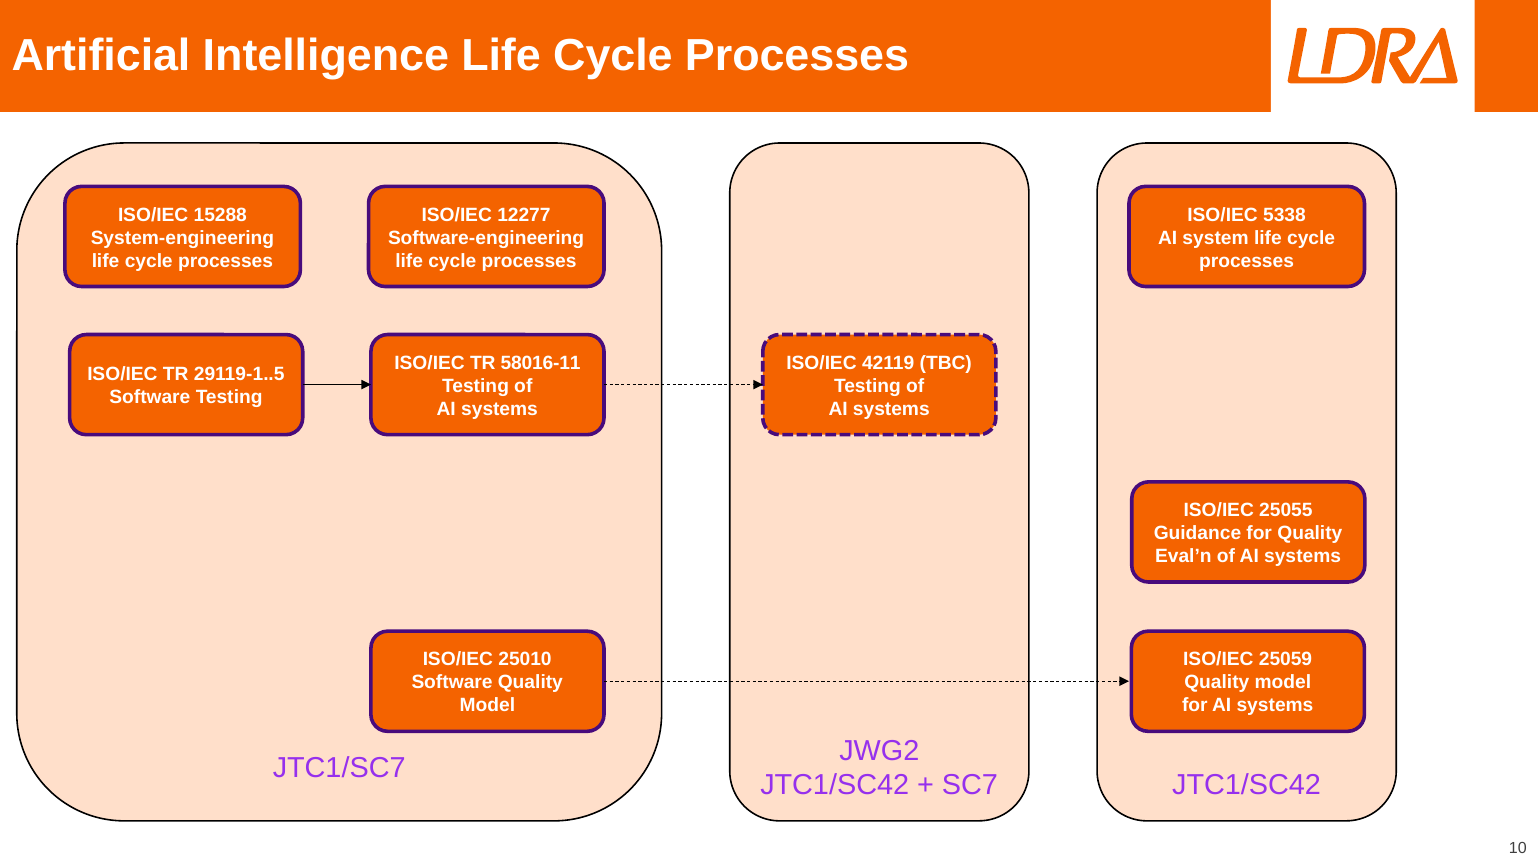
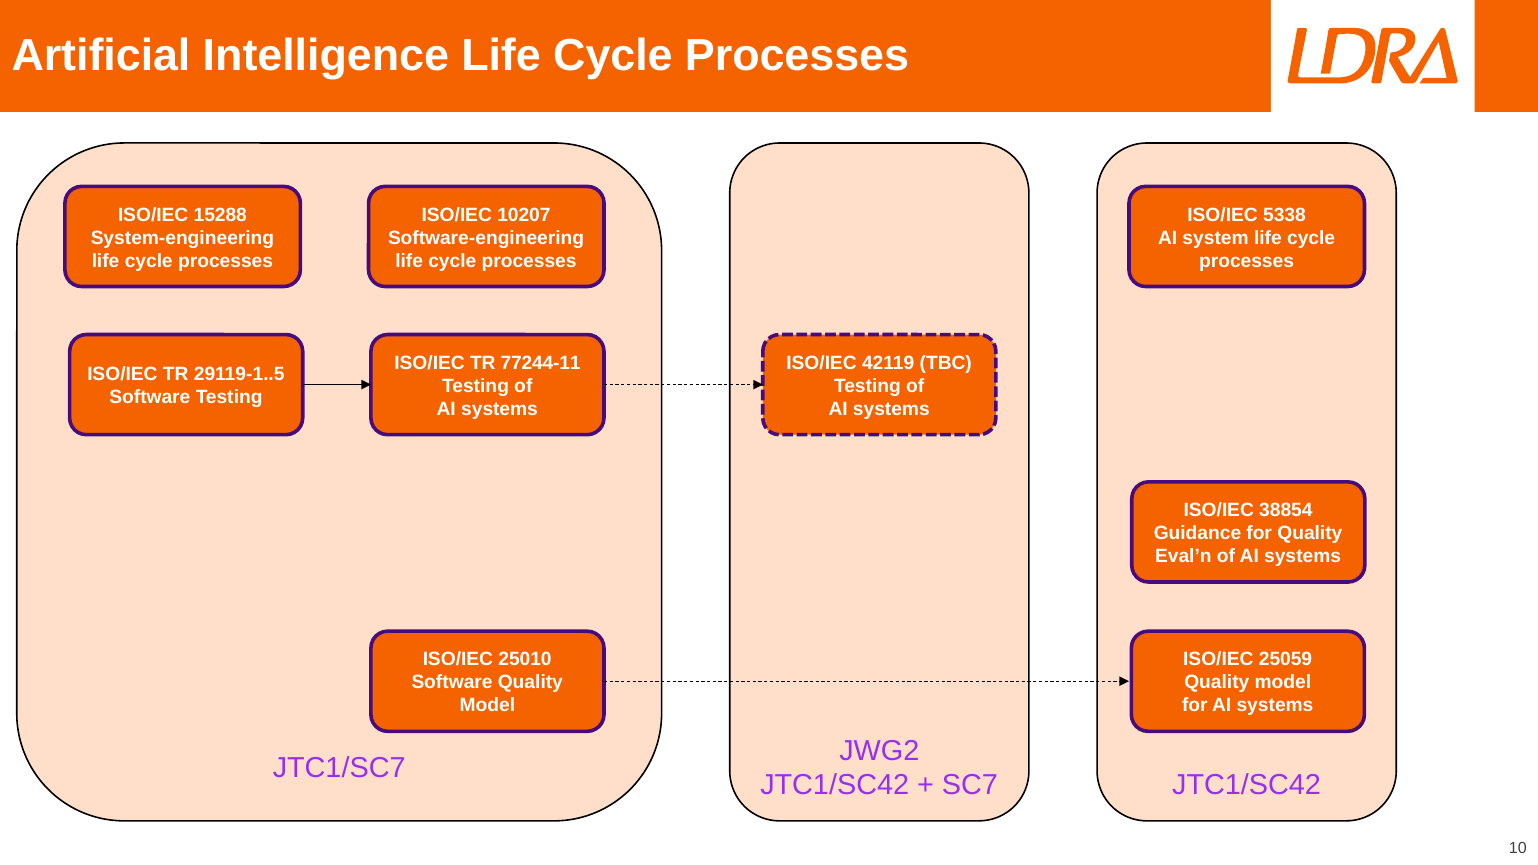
12277: 12277 -> 10207
58016-11: 58016-11 -> 77244-11
25055: 25055 -> 38854
